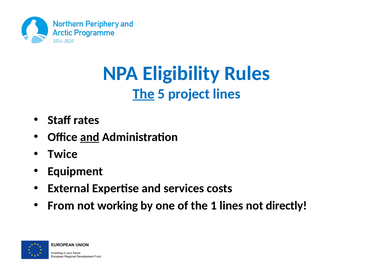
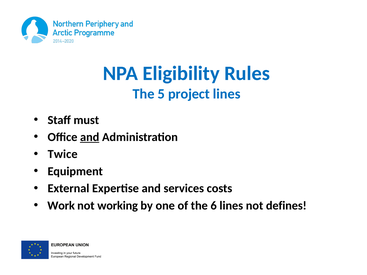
The at (144, 94) underline: present -> none
rates: rates -> must
From: From -> Work
1: 1 -> 6
directly: directly -> defines
